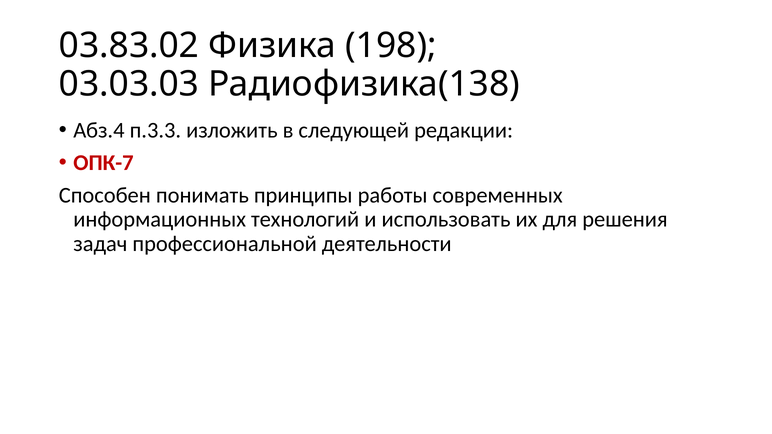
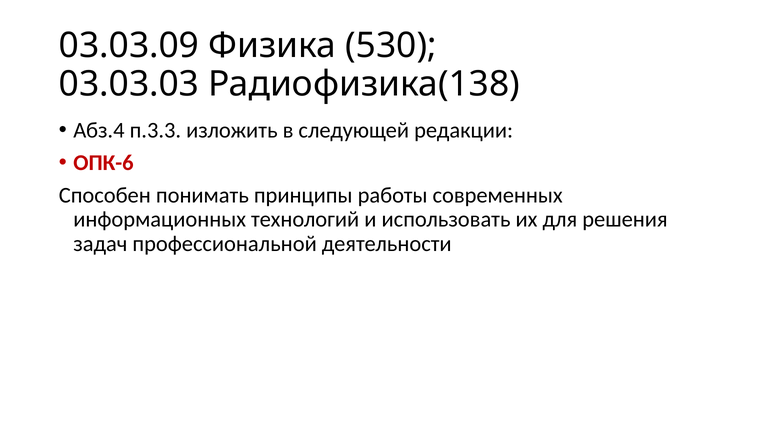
03.83.02: 03.83.02 -> 03.03.09
198: 198 -> 530
ОПК-7: ОПК-7 -> ОПК-6
